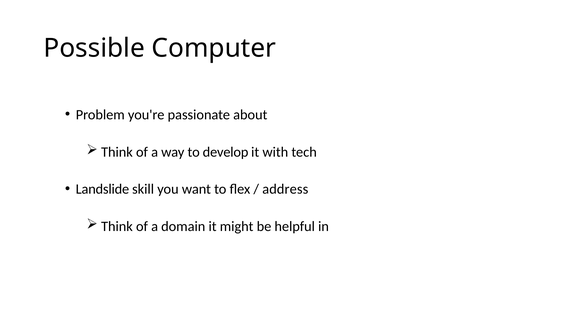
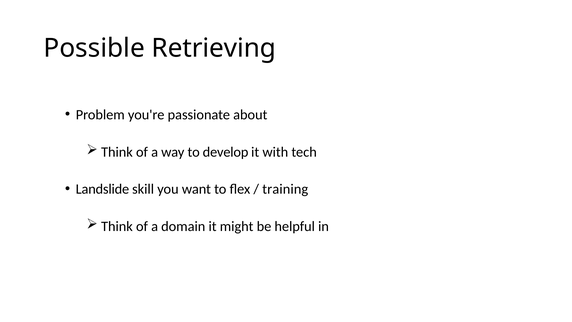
Computer: Computer -> Retrieving
address: address -> training
